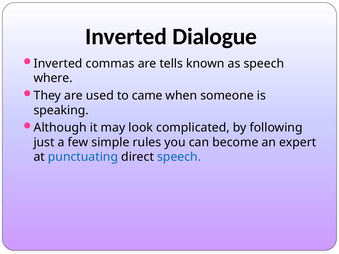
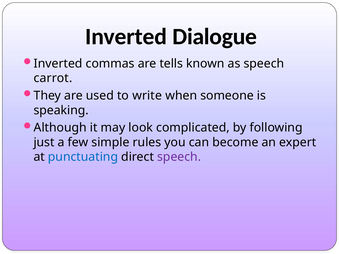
where: where -> carrot
came: came -> write
speech at (179, 157) colour: blue -> purple
